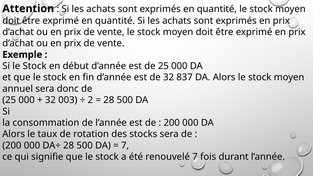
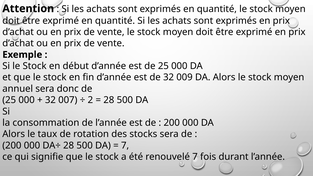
837: 837 -> 009
003: 003 -> 007
